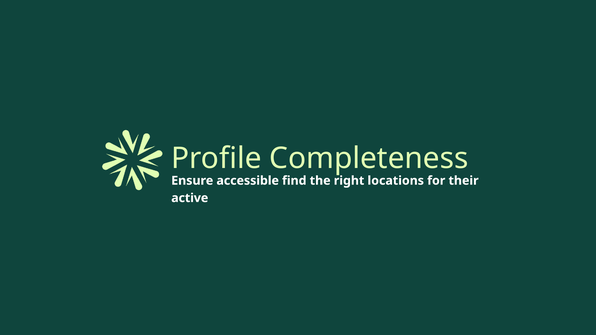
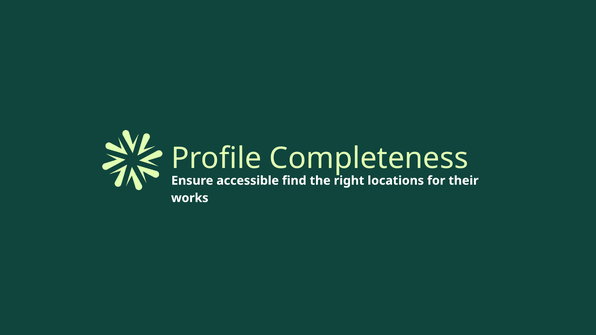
active: active -> works
